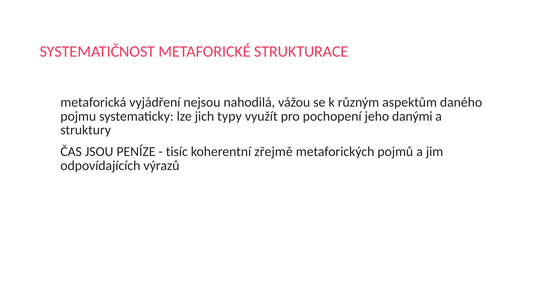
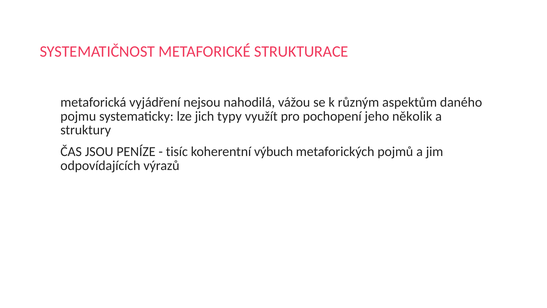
danými: danými -> několik
zřejmě: zřejmě -> výbuch
